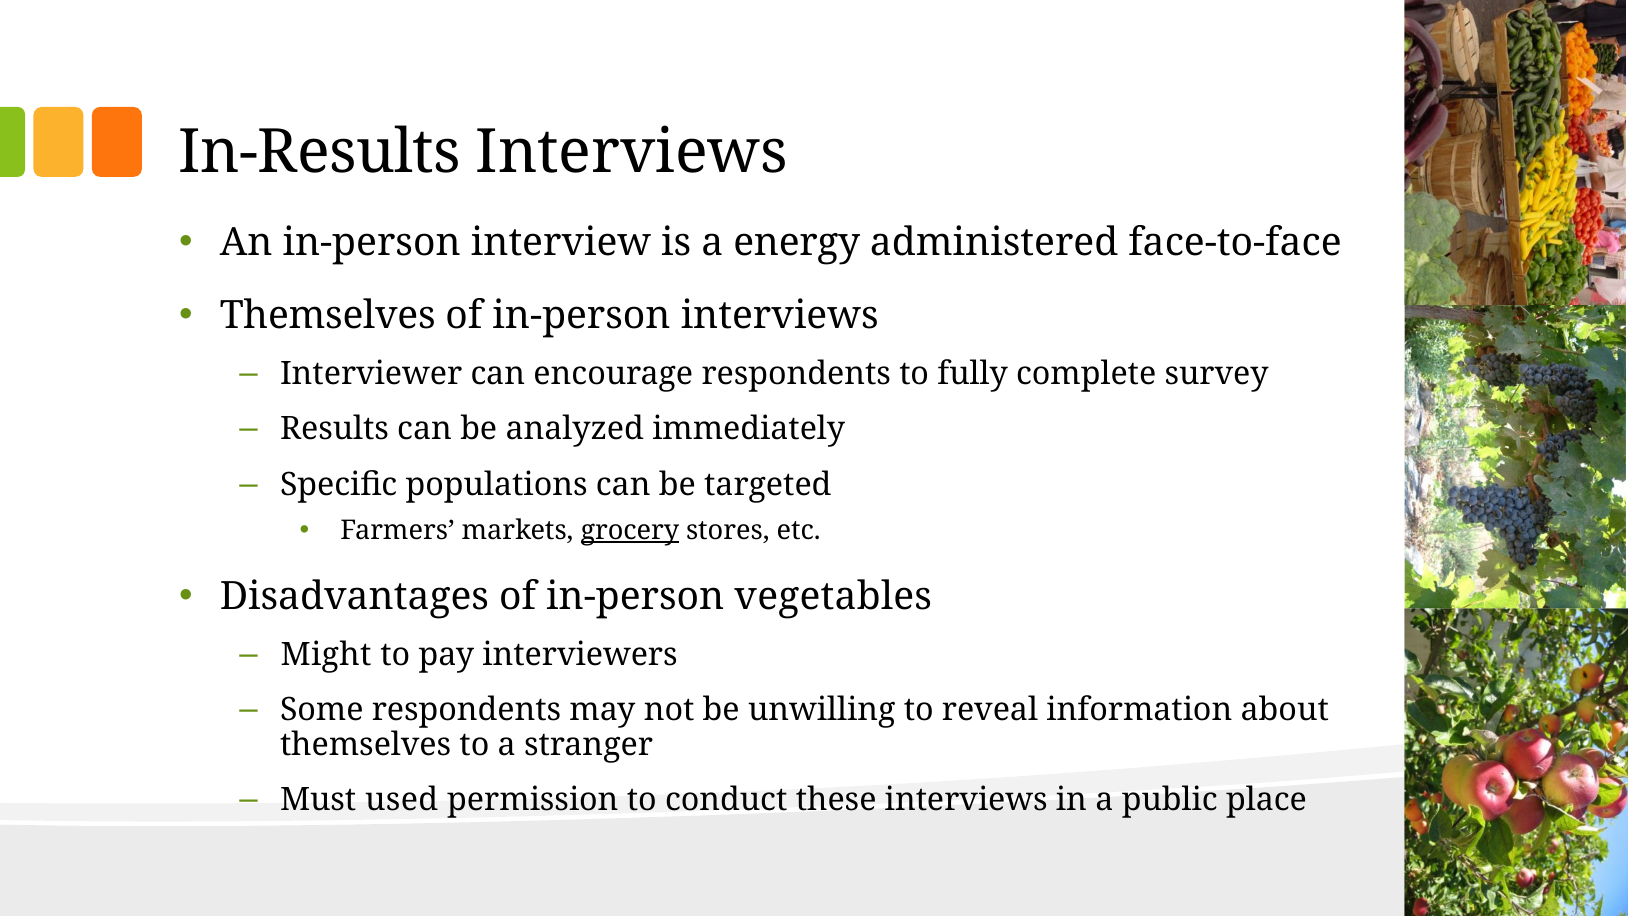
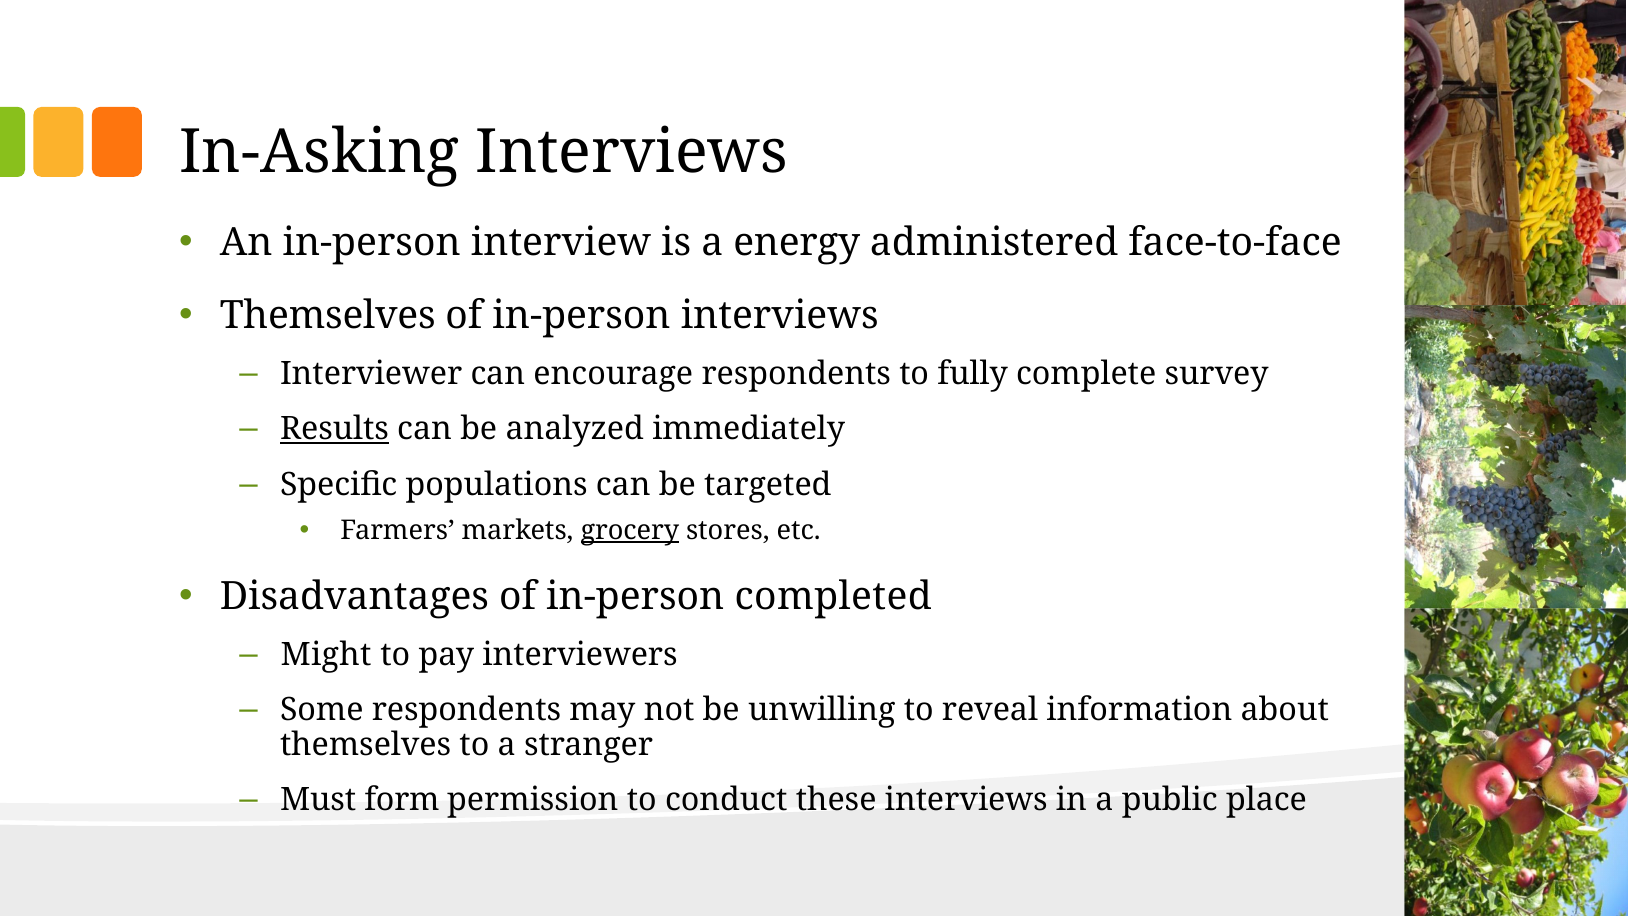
In-Results: In-Results -> In-Asking
Results underline: none -> present
vegetables: vegetables -> completed
used: used -> form
